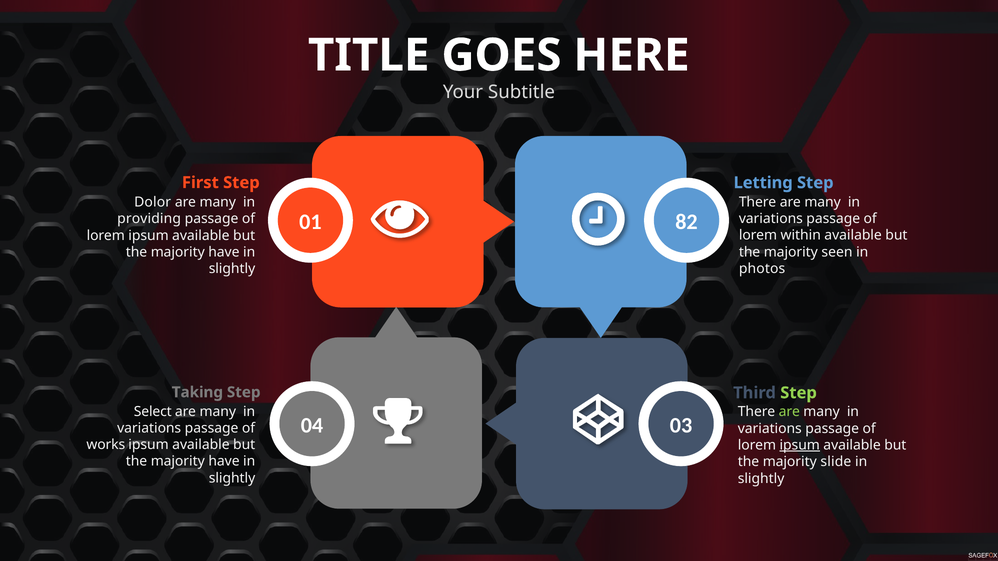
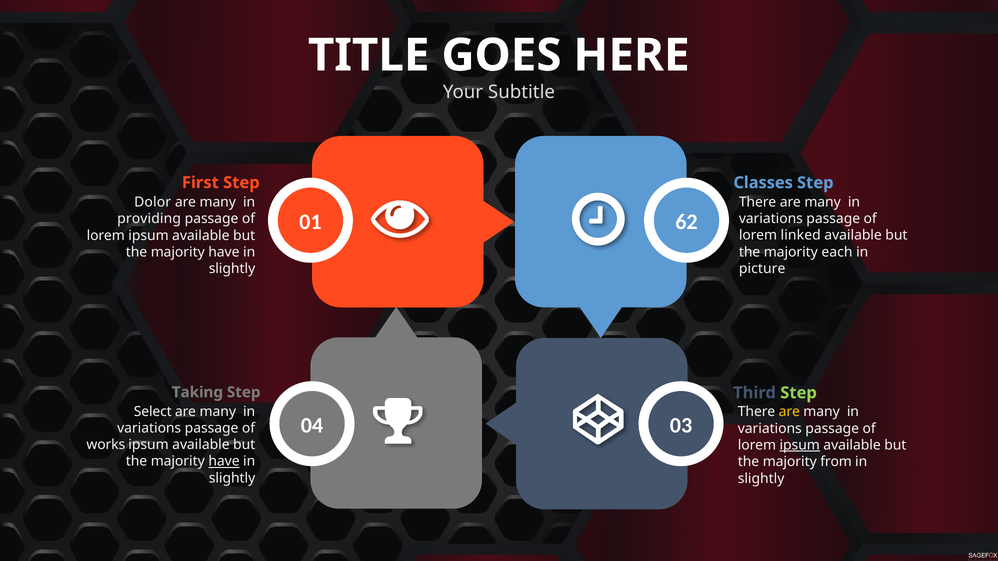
Letting: Letting -> Classes
82: 82 -> 62
within: within -> linked
seen: seen -> each
photos: photos -> picture
are at (789, 412) colour: light green -> yellow
have at (224, 462) underline: none -> present
slide: slide -> from
